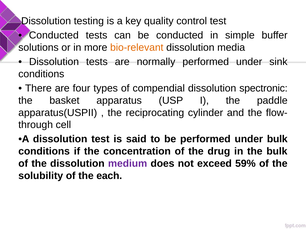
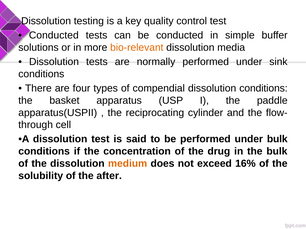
dissolution spectronic: spectronic -> conditions
medium colour: purple -> orange
59%: 59% -> 16%
each: each -> after
